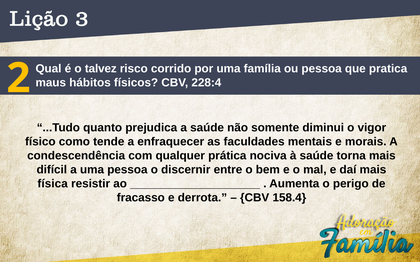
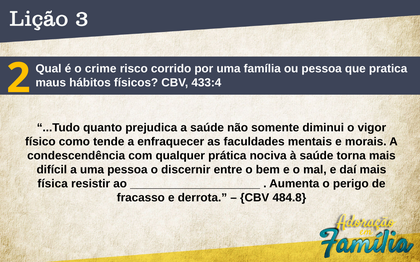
talvez: talvez -> crime
228:4: 228:4 -> 433:4
158.4: 158.4 -> 484.8
